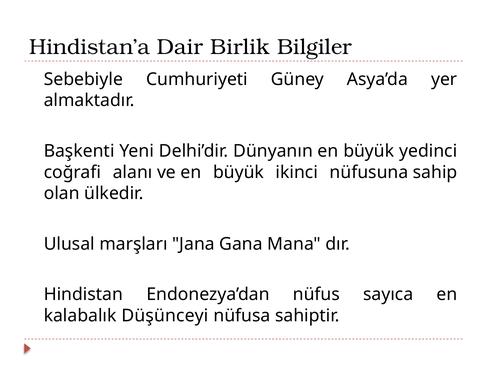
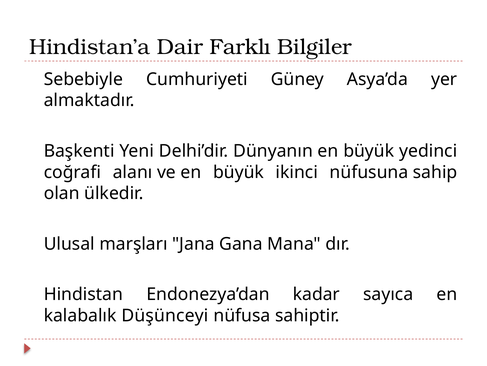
Birlik: Birlik -> Farklı
nüfus: nüfus -> kadar
